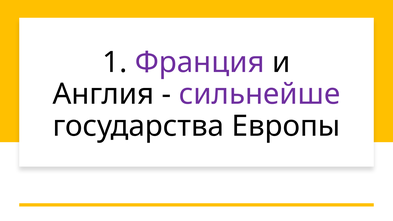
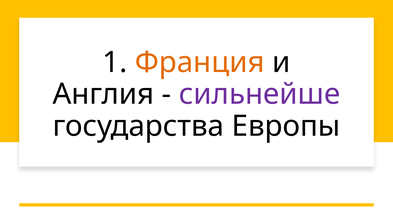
Франция colour: purple -> orange
